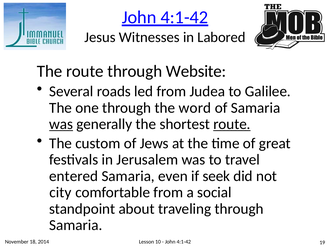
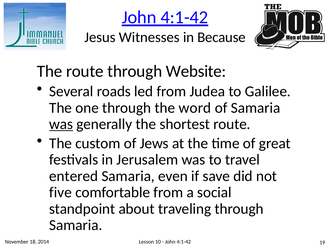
Labored: Labored -> Because
route at (232, 124) underline: present -> none
seek: seek -> save
city: city -> five
